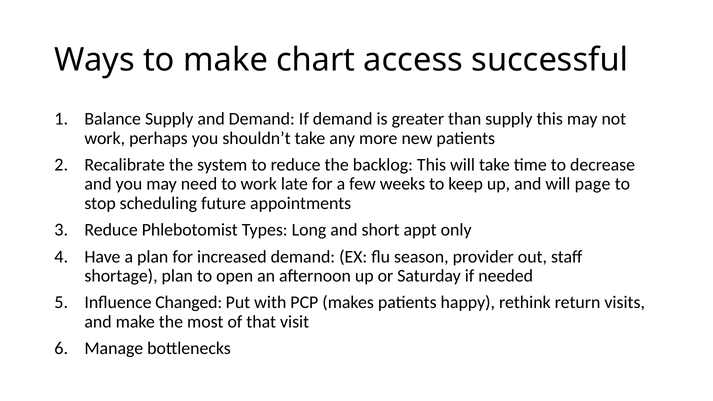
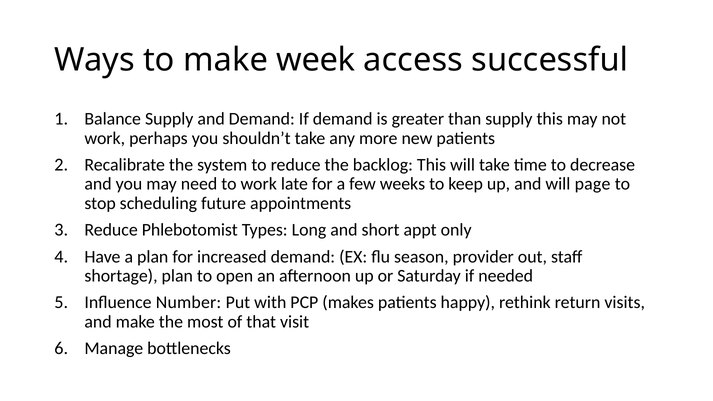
chart: chart -> week
Changed: Changed -> Number
